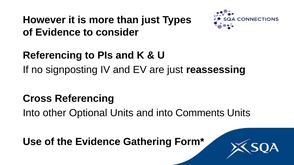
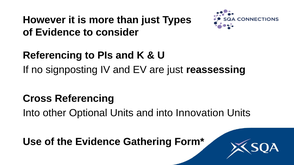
Comments: Comments -> Innovation
